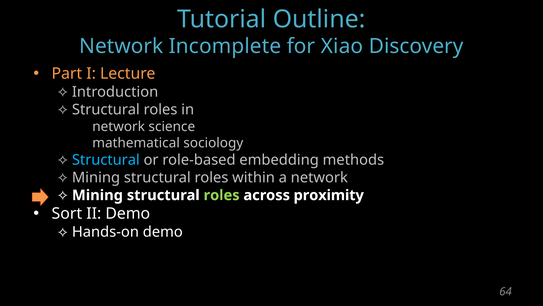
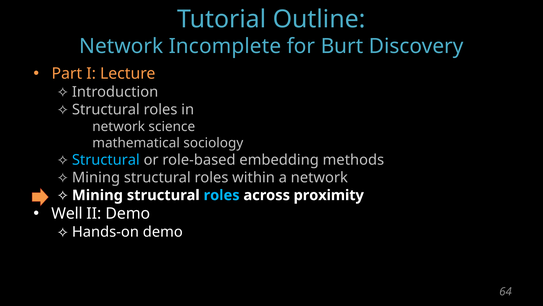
Xiao: Xiao -> Burt
roles at (222, 195) colour: light green -> light blue
Sort: Sort -> Well
